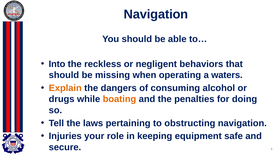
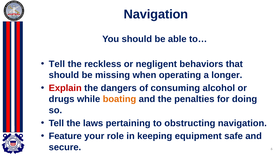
Into at (57, 64): Into -> Tell
waters: waters -> longer
Explain colour: orange -> red
Injuries: Injuries -> Feature
